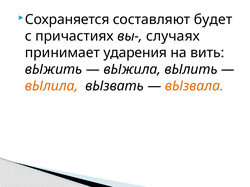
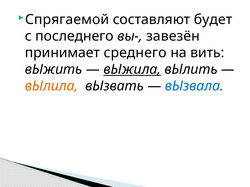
Сохраняется: Сохраняется -> Спрягаемой
причастиях: причастиях -> последнего
случаях: случаях -> завезён
ударения: ударения -> среднего
вЫжила underline: none -> present
вЫзвала colour: orange -> blue
